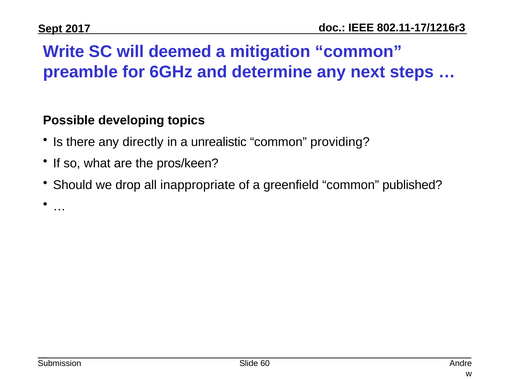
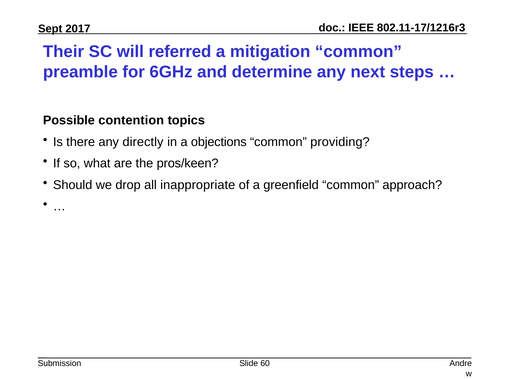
Write: Write -> Their
deemed: deemed -> referred
developing: developing -> contention
unrealistic: unrealistic -> objections
published: published -> approach
